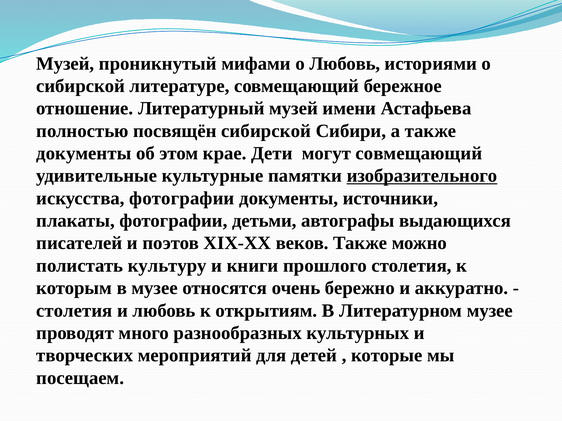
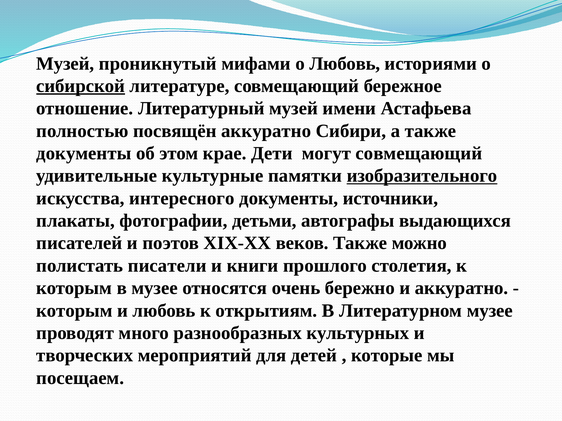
сибирской at (81, 86) underline: none -> present
посвящён сибирской: сибирской -> аккуратно
искусства фотографии: фотографии -> интересного
культуру: культуру -> писатели
столетия at (74, 311): столетия -> которым
